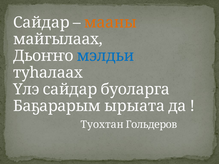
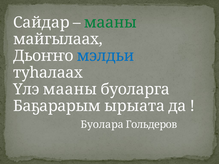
мааны at (110, 22) colour: orange -> green
Үлэ сайдар: сайдар -> мааны
Туохтан: Туохтан -> Буолара
